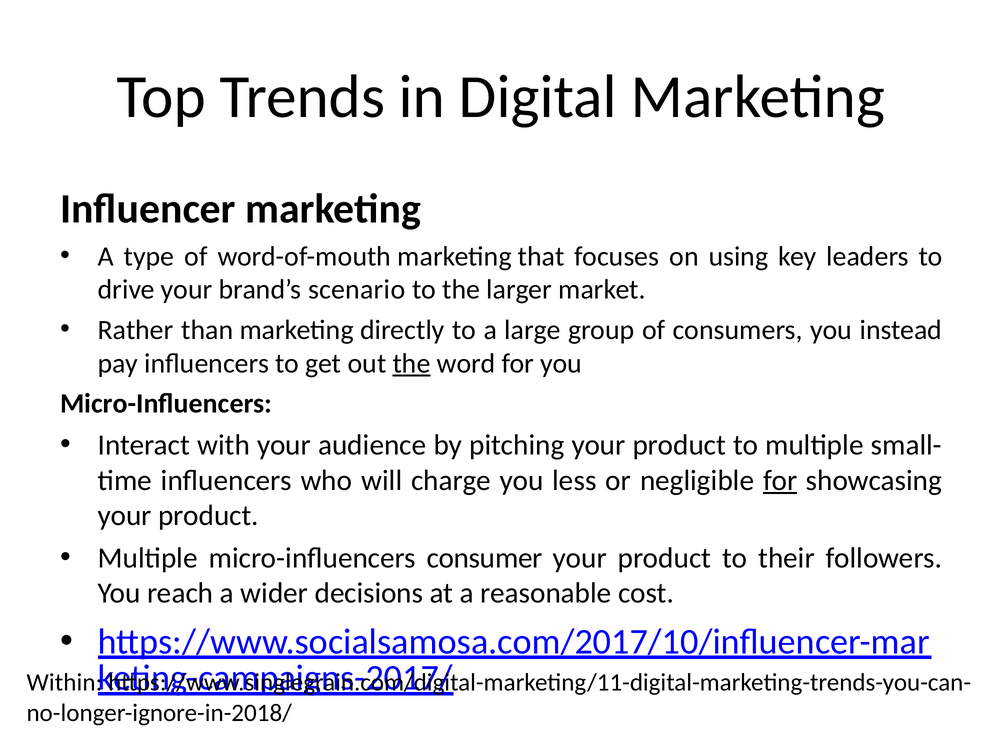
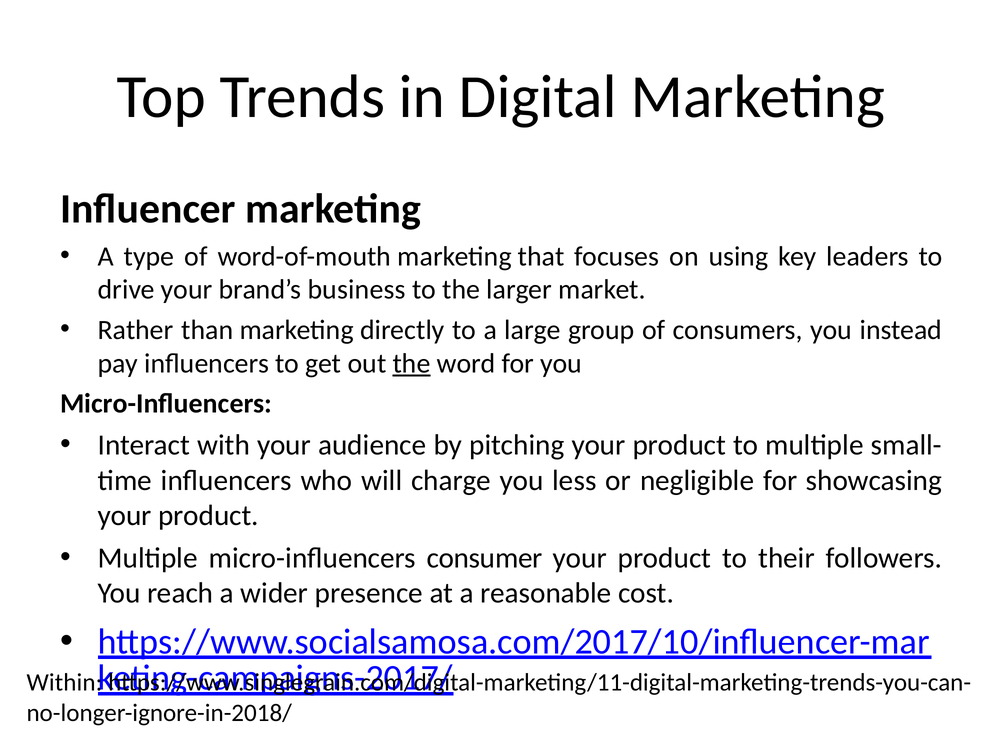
scenario: scenario -> business
for at (780, 480) underline: present -> none
decisions: decisions -> presence
